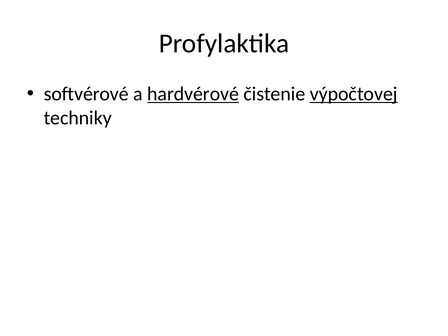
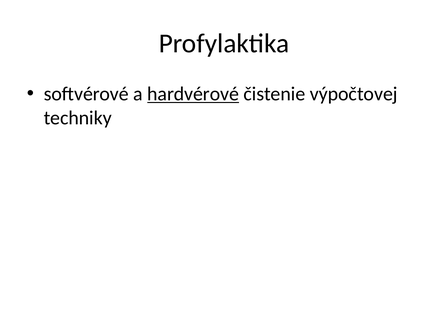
výpočtovej underline: present -> none
